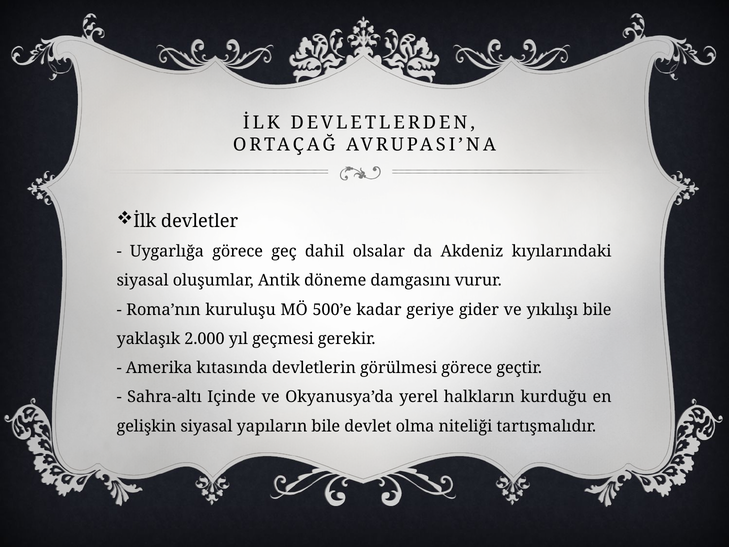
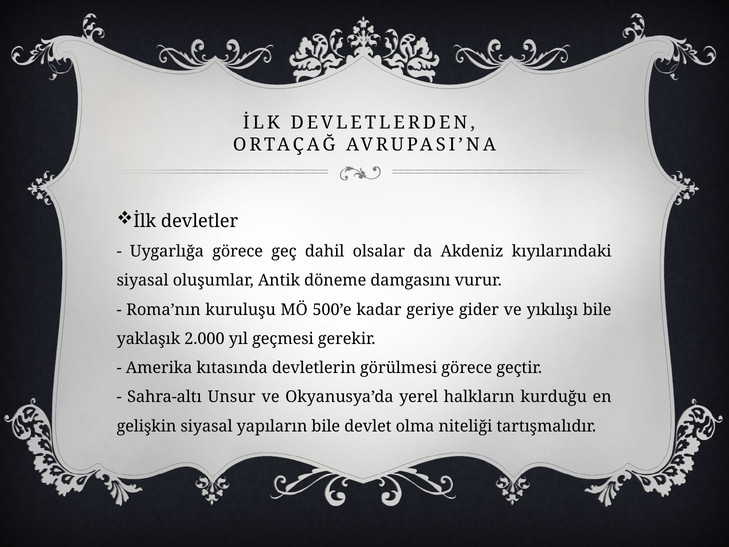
Içinde: Içinde -> Unsur
